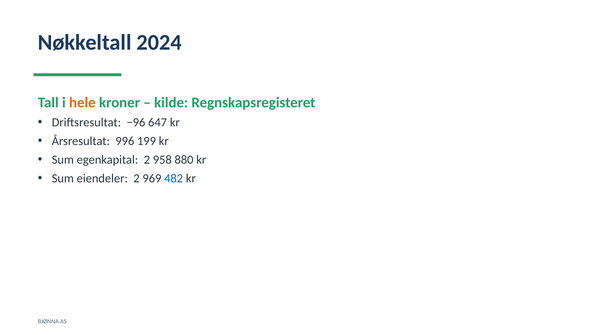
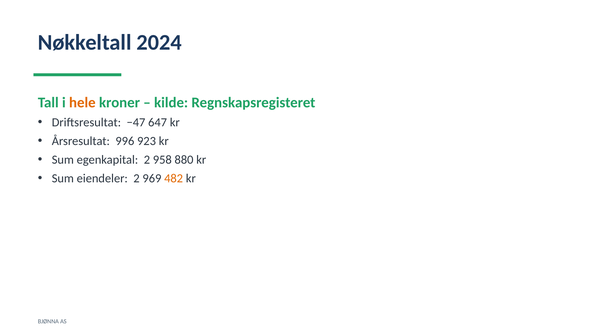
−96: −96 -> −47
199: 199 -> 923
482 colour: blue -> orange
